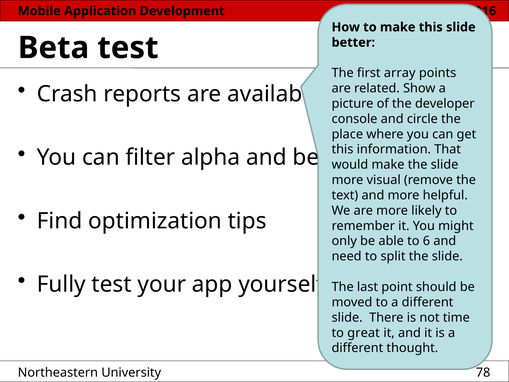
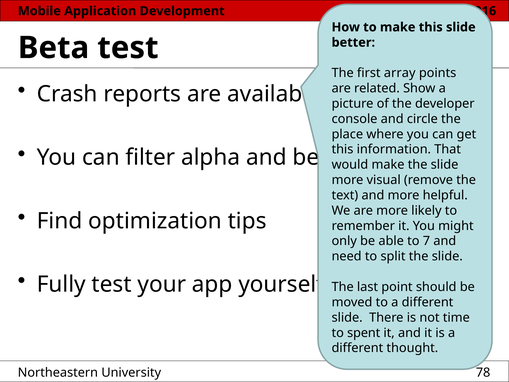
6: 6 -> 7
great: great -> spent
